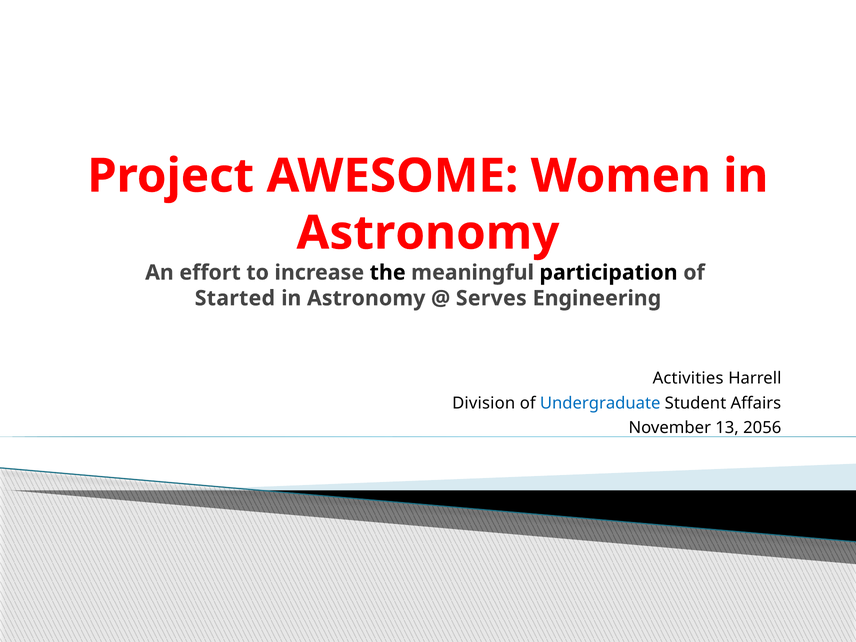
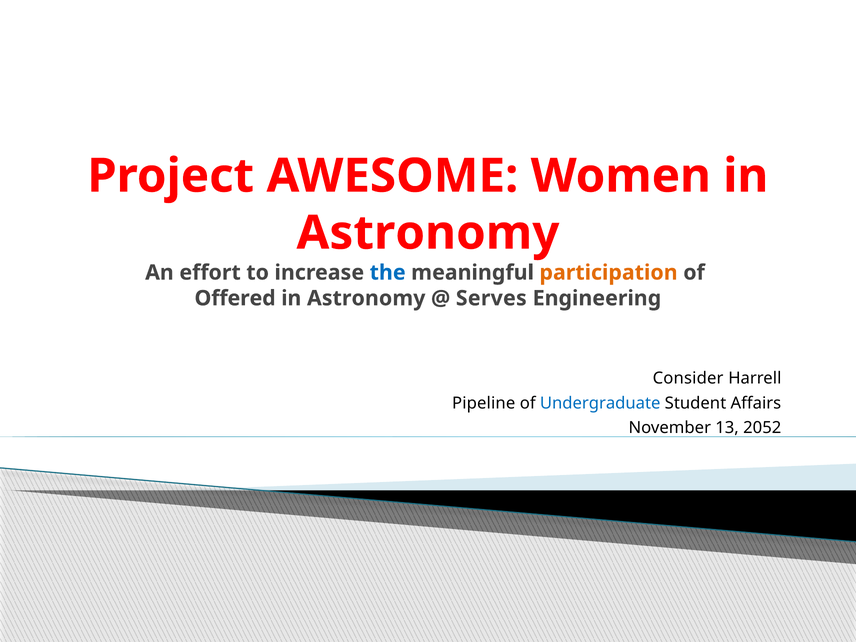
the colour: black -> blue
participation colour: black -> orange
Started: Started -> Offered
Activities: Activities -> Consider
Division: Division -> Pipeline
2056: 2056 -> 2052
